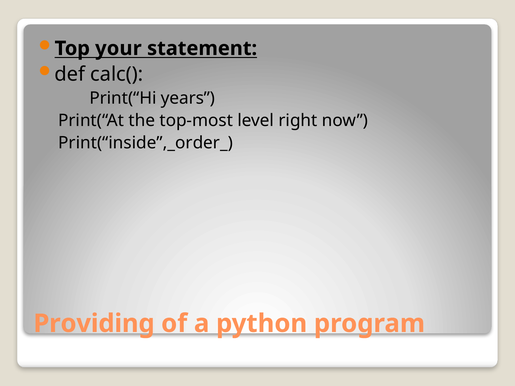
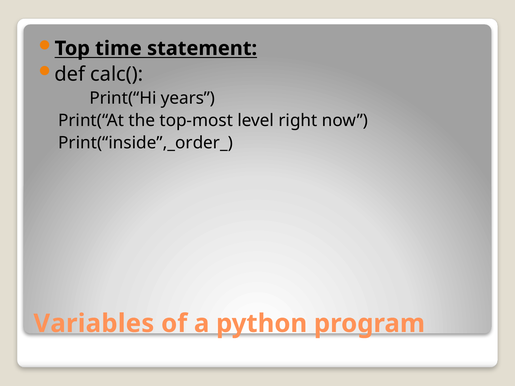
your: your -> time
Providing: Providing -> Variables
